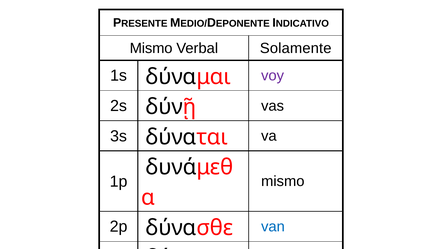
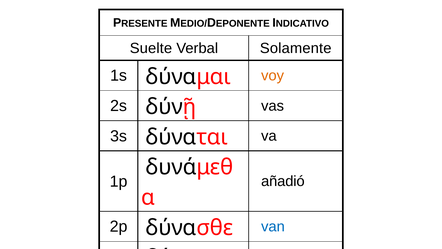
Mismo at (151, 48): Mismo -> Suelte
voy colour: purple -> orange
mismo at (283, 181): mismo -> añadió
